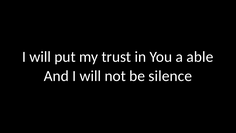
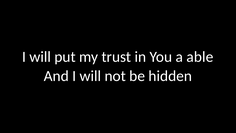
silence: silence -> hidden
